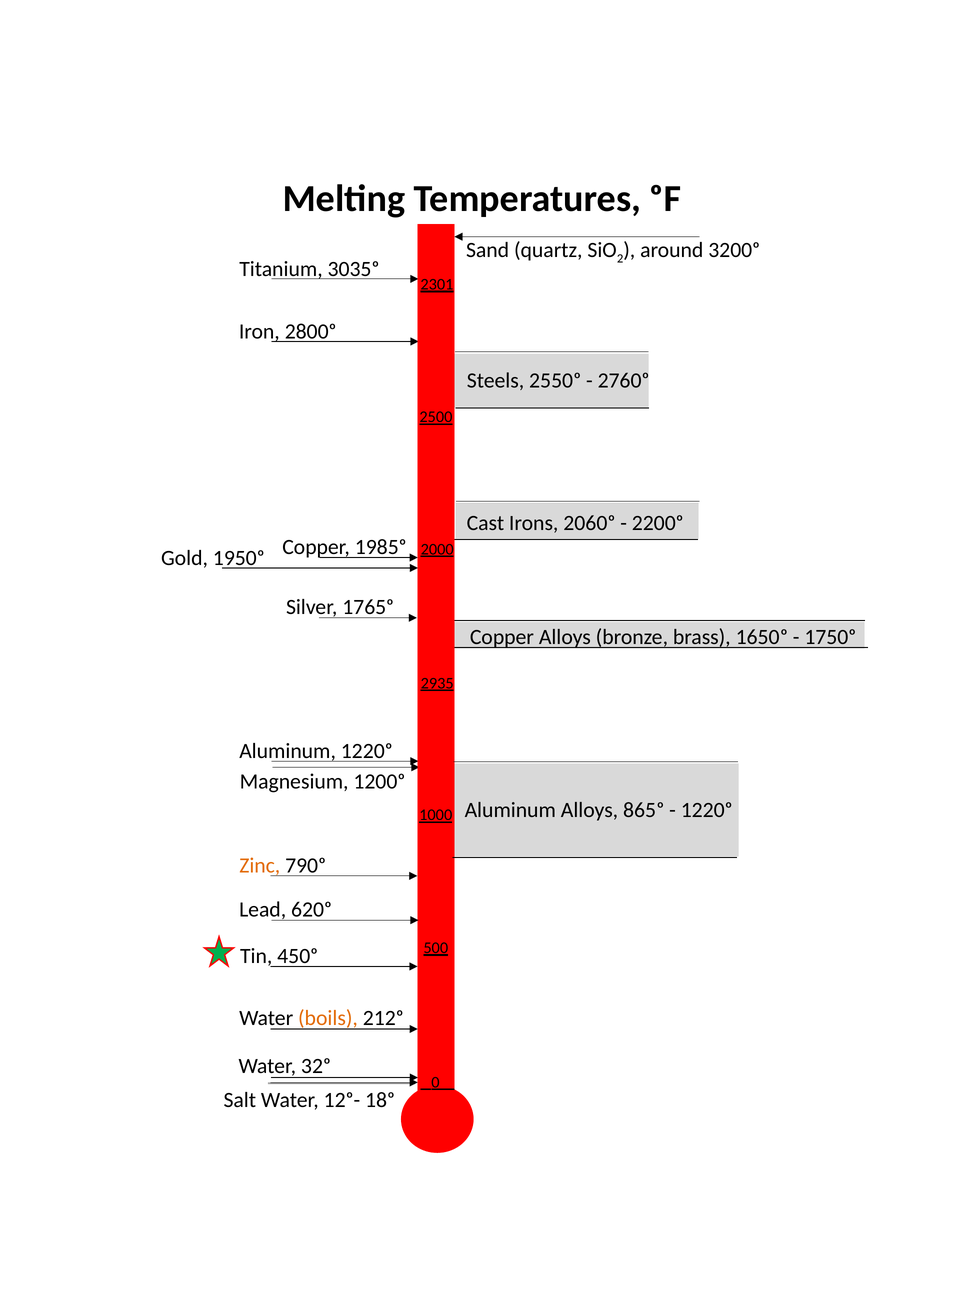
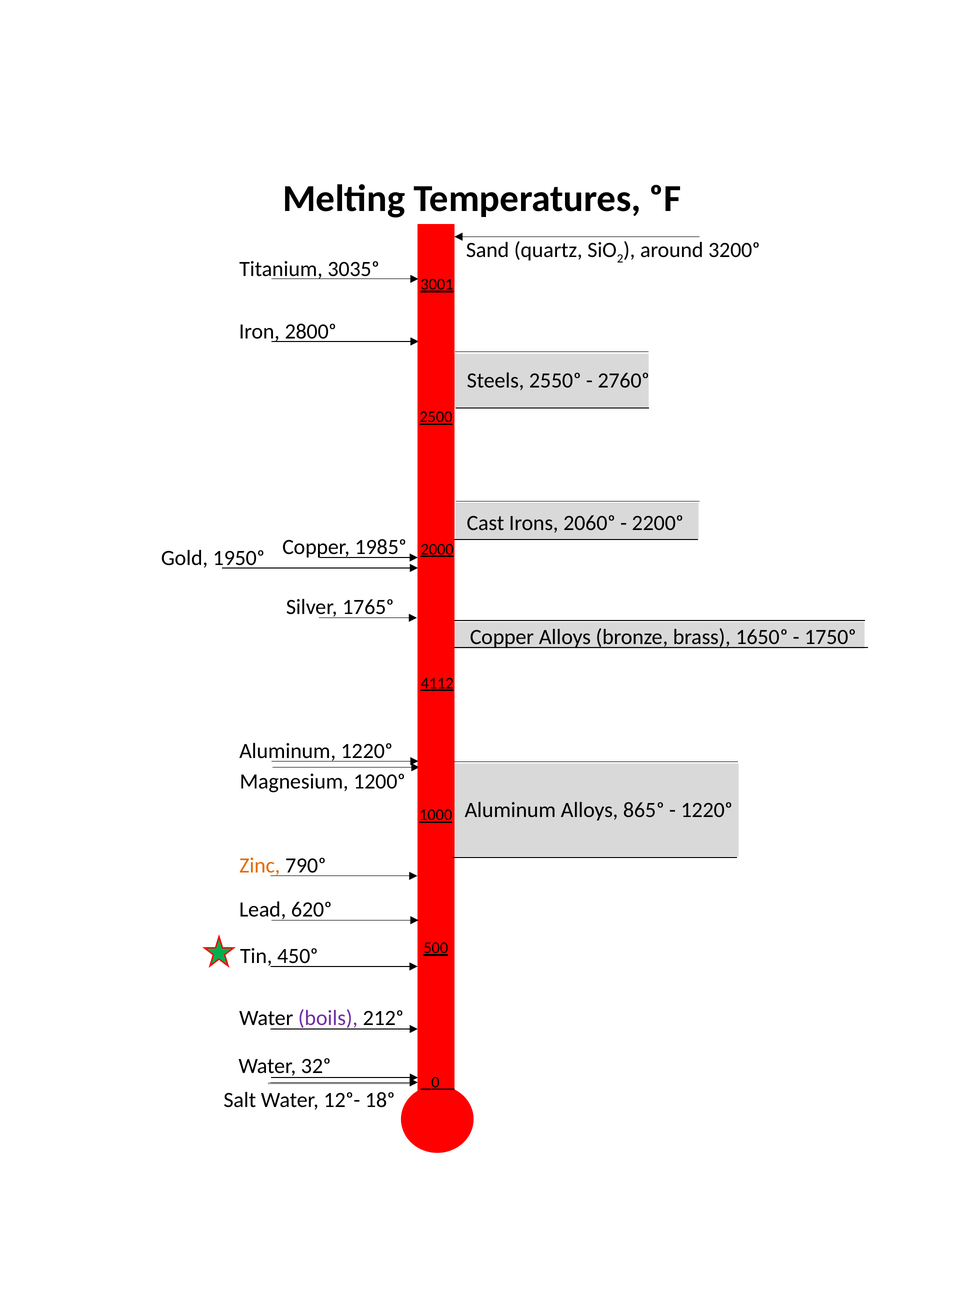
2301: 2301 -> 3001
2935: 2935 -> 4112
boils colour: orange -> purple
